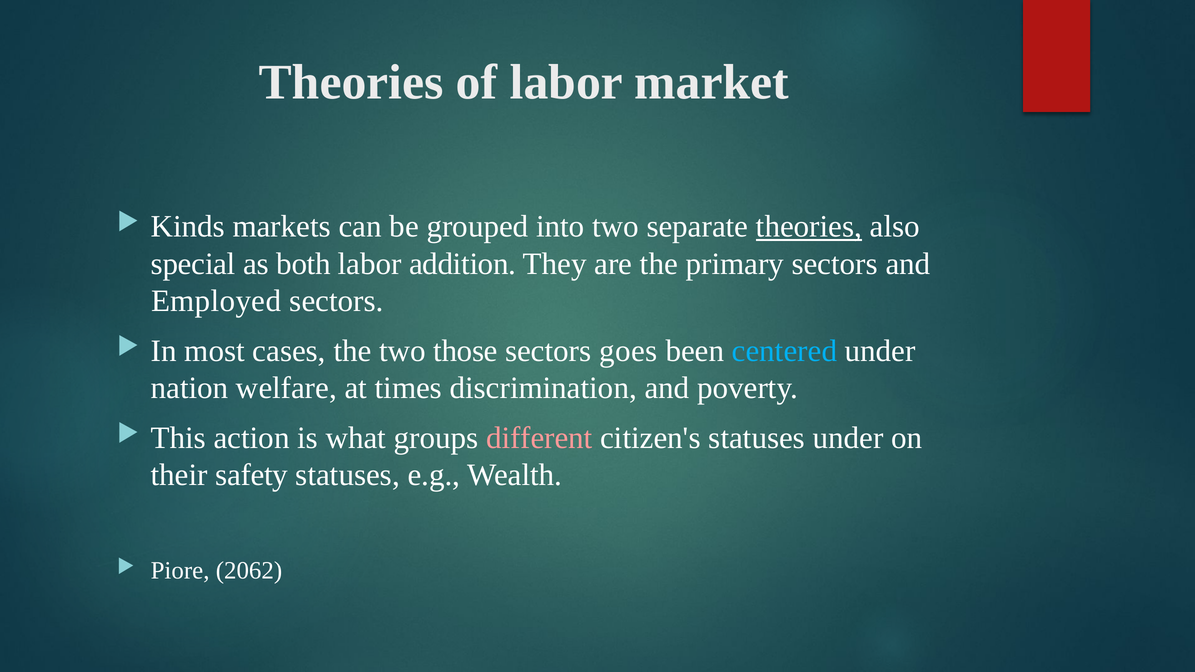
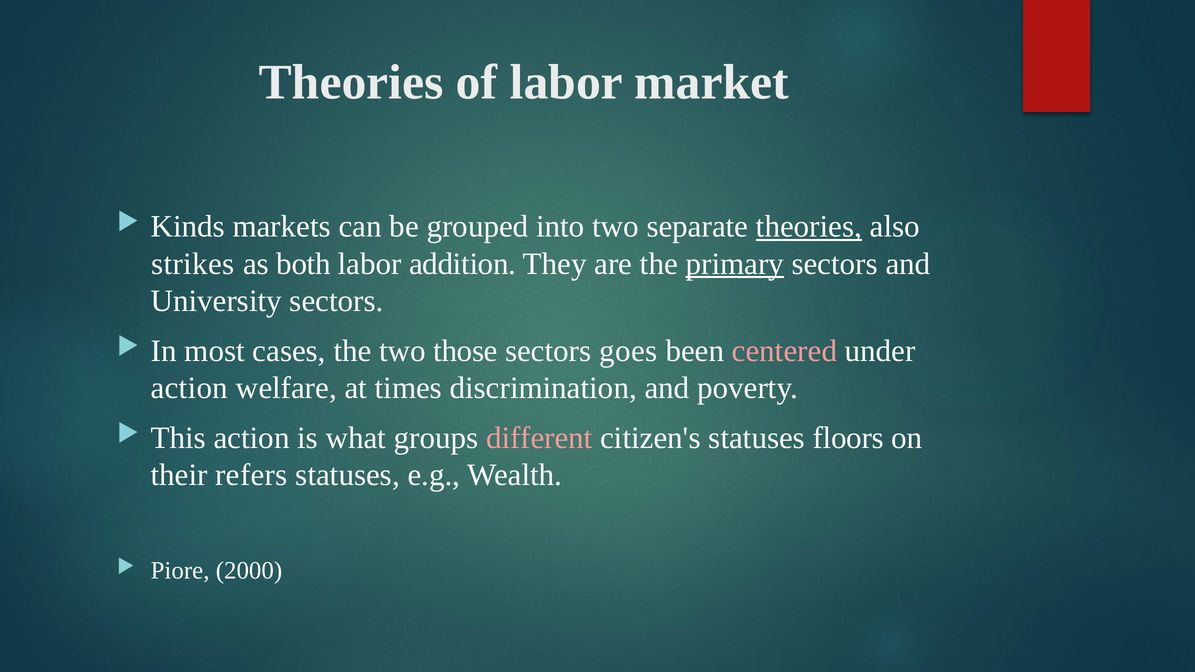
special: special -> strikes
primary underline: none -> present
Employed: Employed -> University
centered colour: light blue -> pink
nation at (190, 388): nation -> action
statuses under: under -> floors
safety: safety -> refers
2062: 2062 -> 2000
